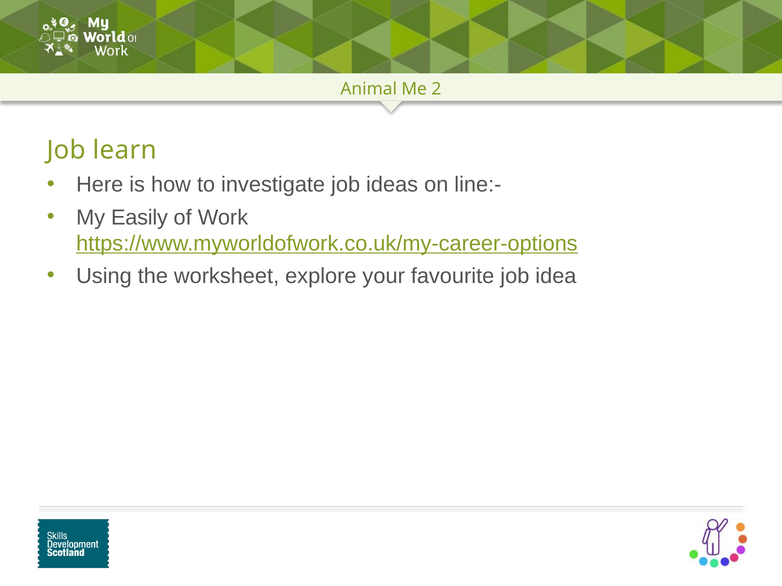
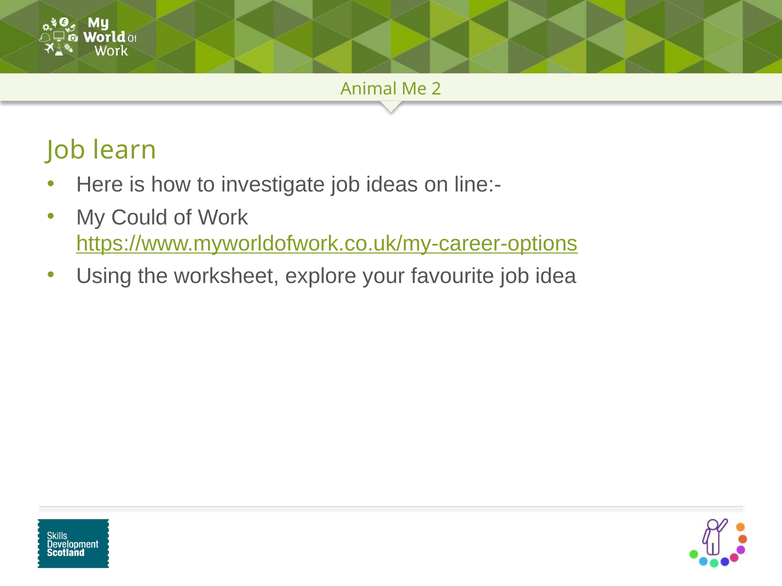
Easily: Easily -> Could
